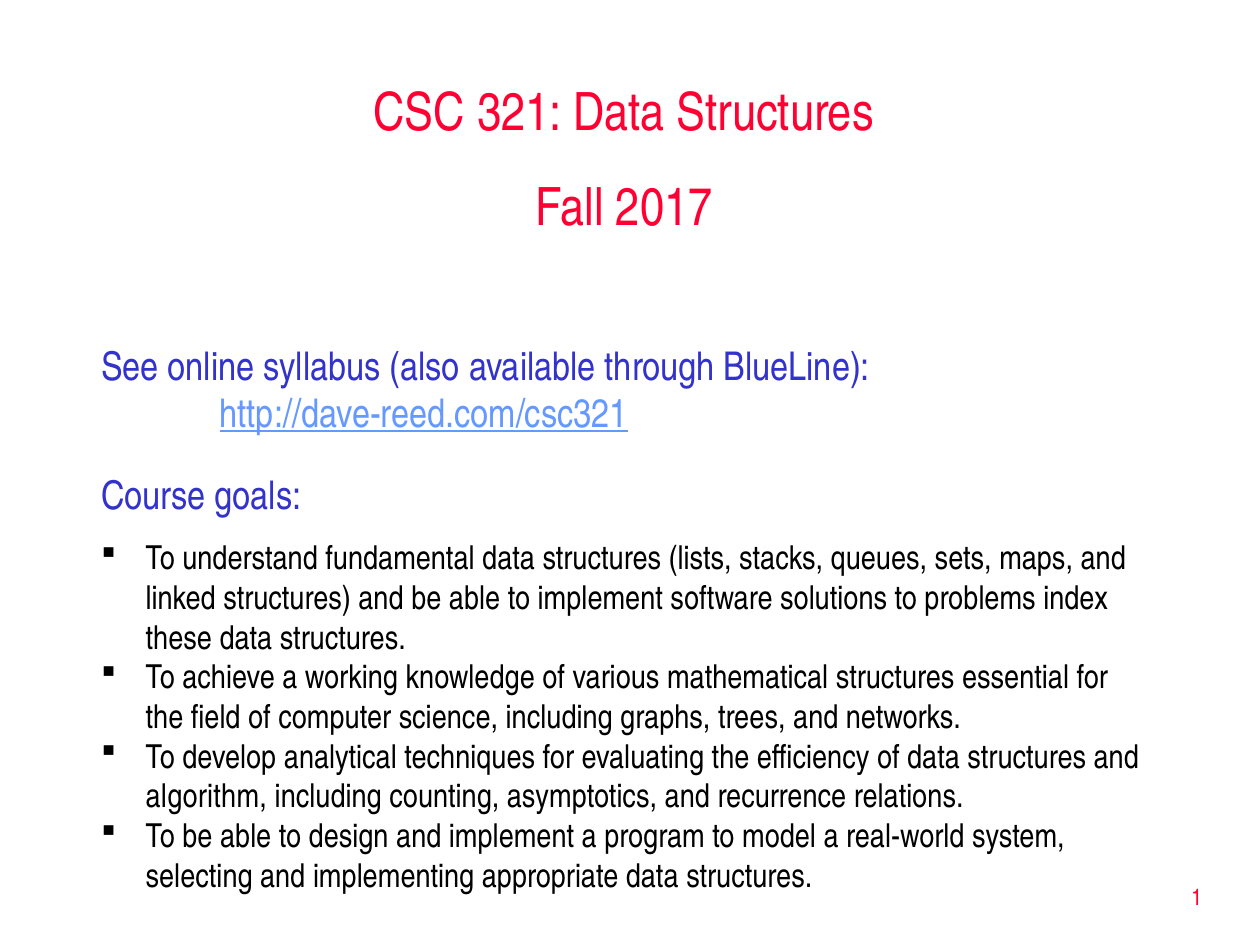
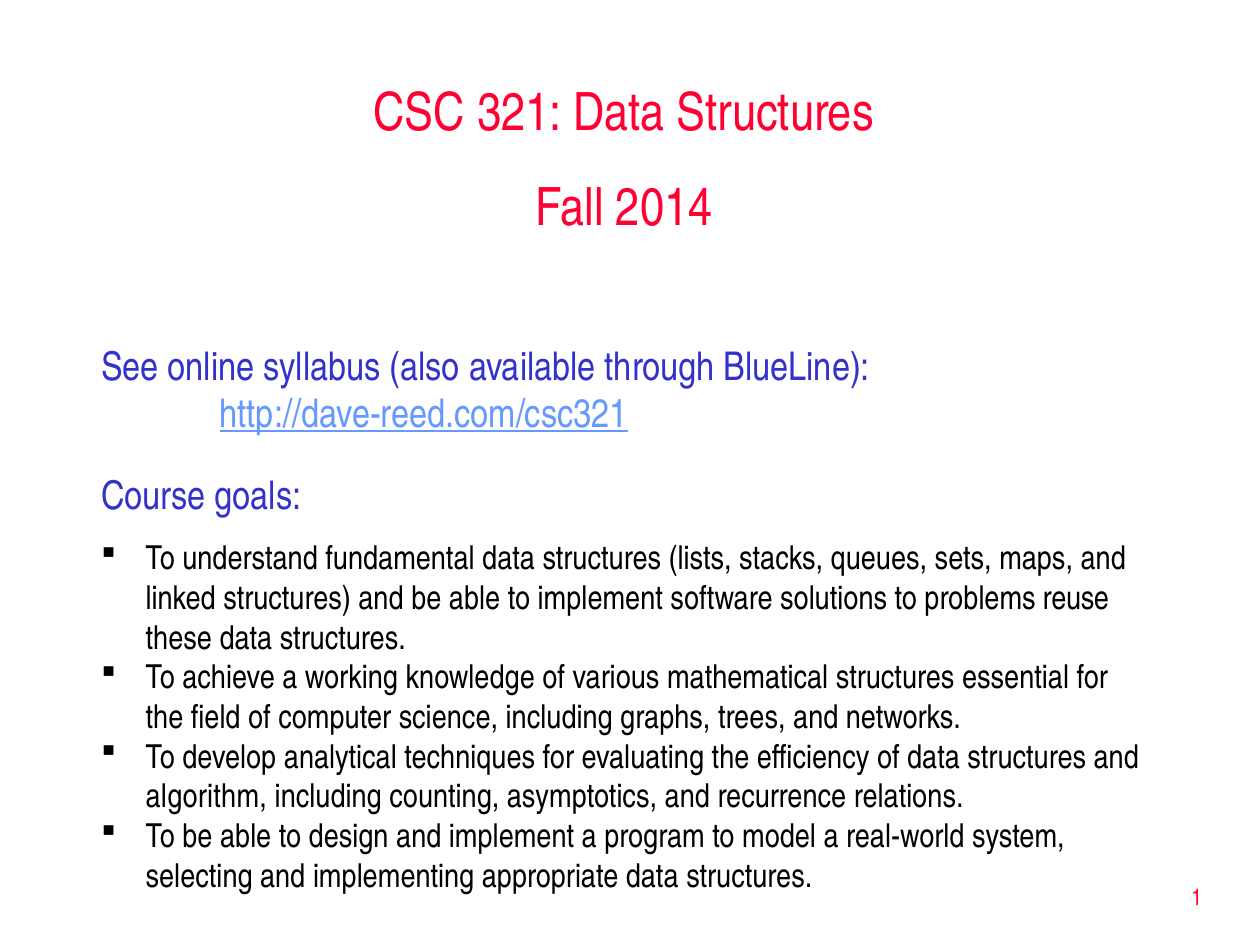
2017: 2017 -> 2014
index: index -> reuse
